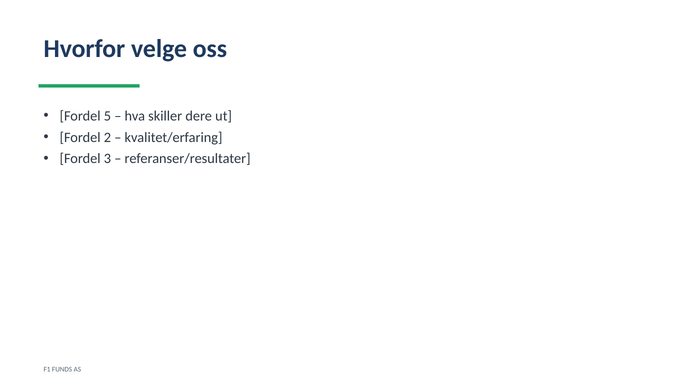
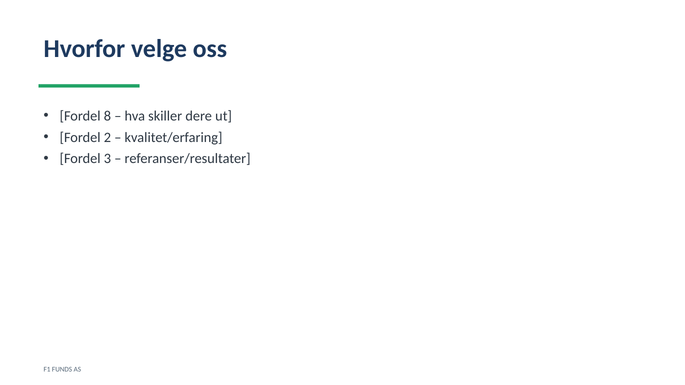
5: 5 -> 8
